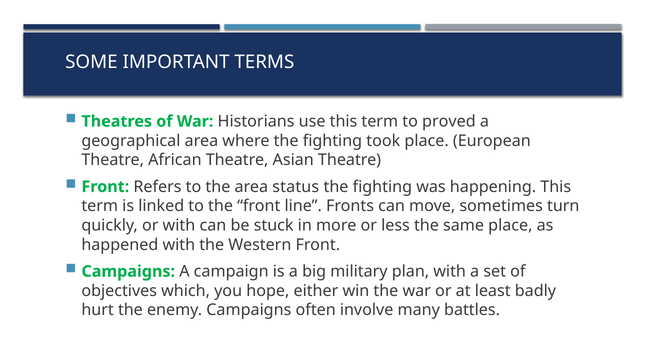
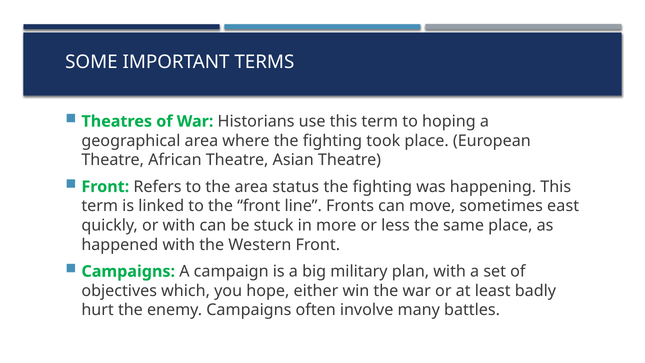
proved: proved -> hoping
turn: turn -> east
